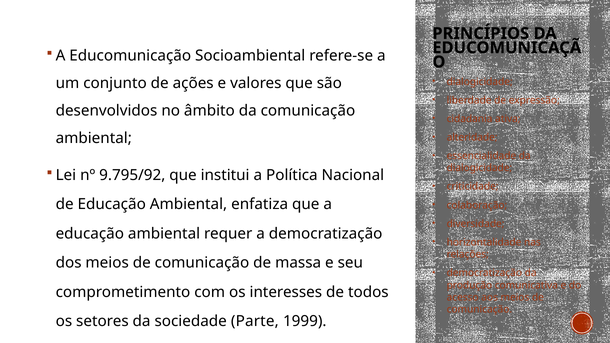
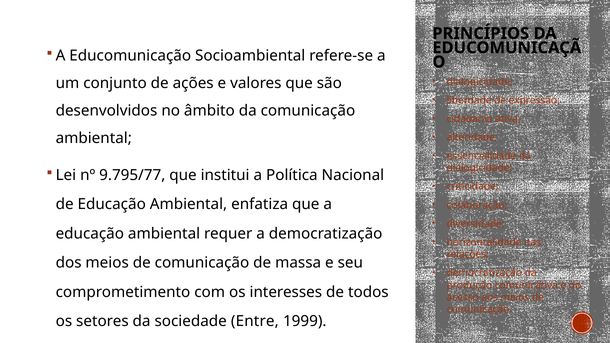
9.795/92: 9.795/92 -> 9.795/77
Parte: Parte -> Entre
